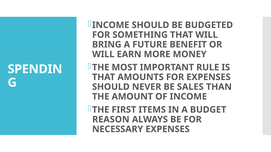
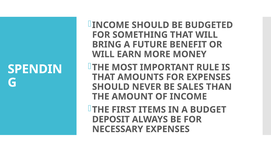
REASON: REASON -> DEPOSIT
